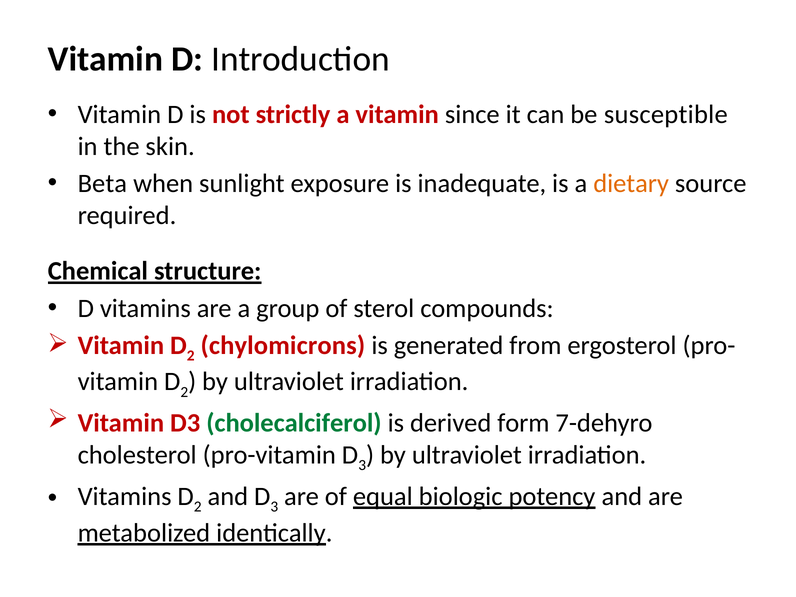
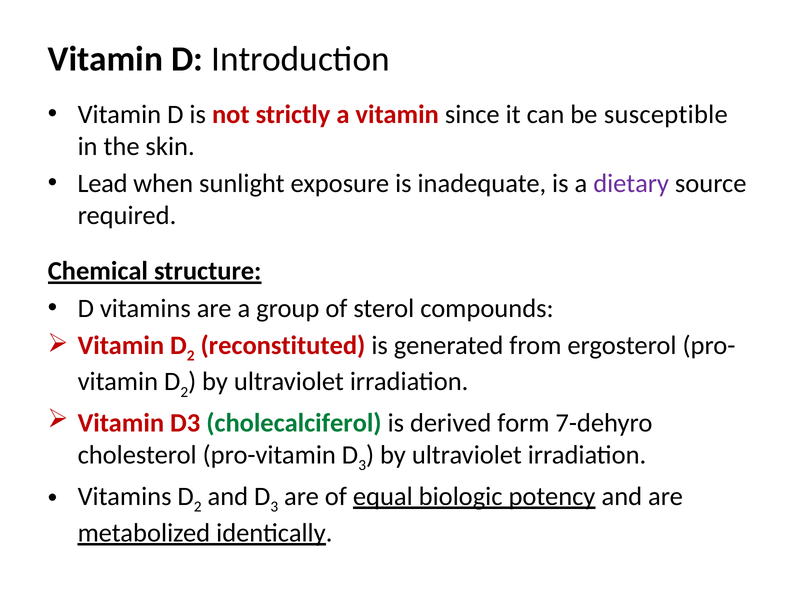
Beta: Beta -> Lead
dietary colour: orange -> purple
chylomicrons: chylomicrons -> reconstituted
